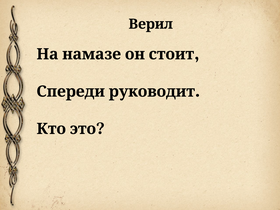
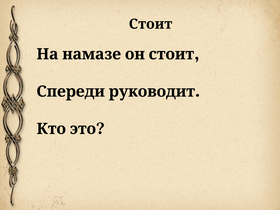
Верил: Верил -> Стоит
